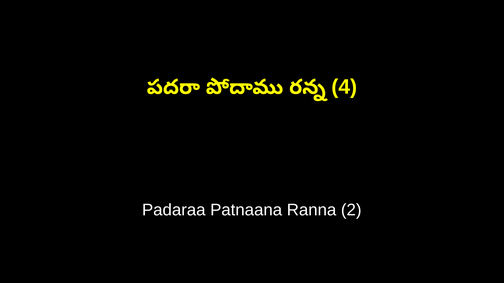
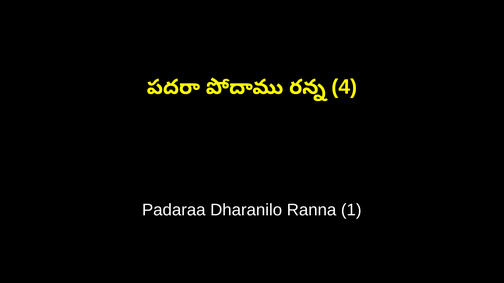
Patnaana: Patnaana -> Dharanilo
2: 2 -> 1
